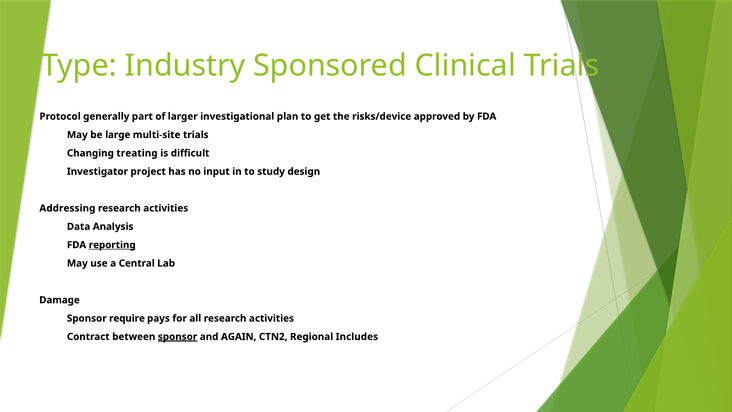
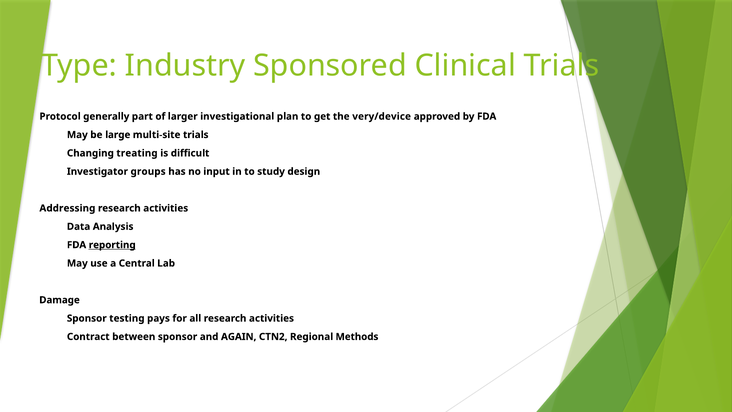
risks/device: risks/device -> very/device
project: project -> groups
require: require -> testing
sponsor at (178, 337) underline: present -> none
Includes: Includes -> Methods
